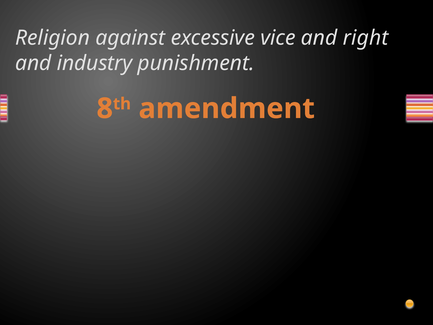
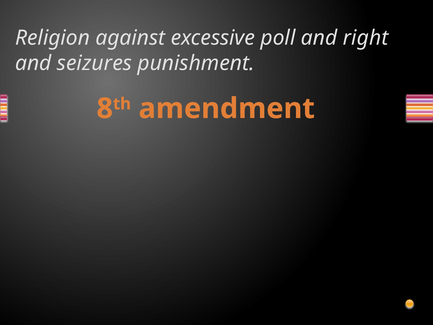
vice: vice -> poll
industry: industry -> seizures
